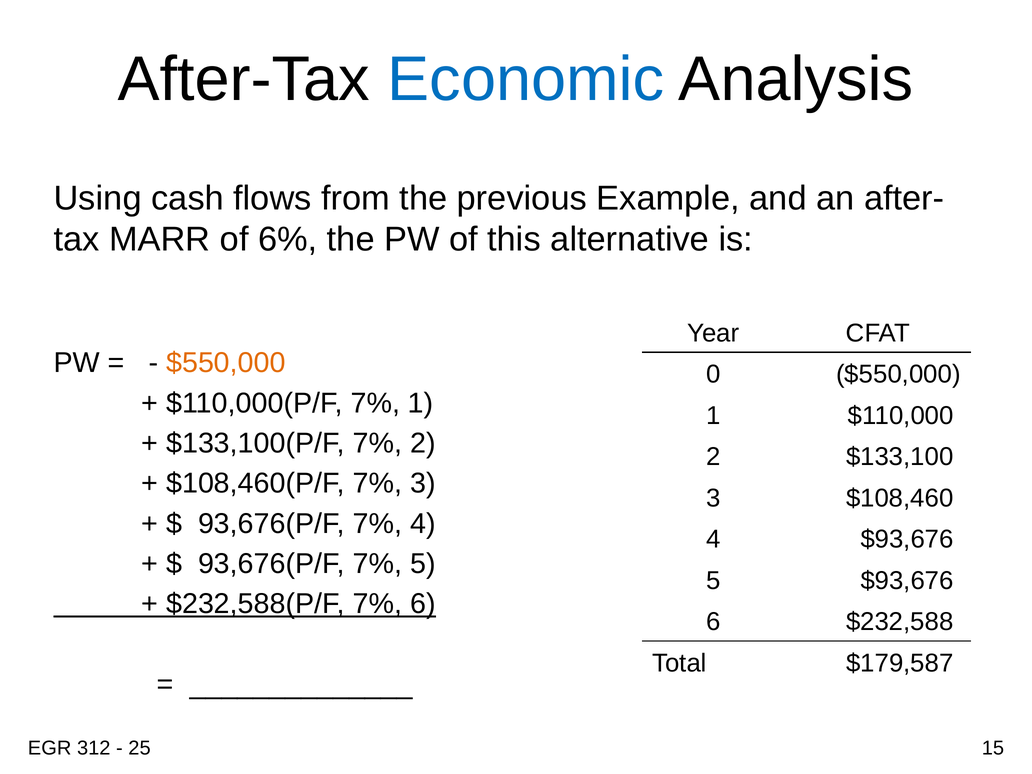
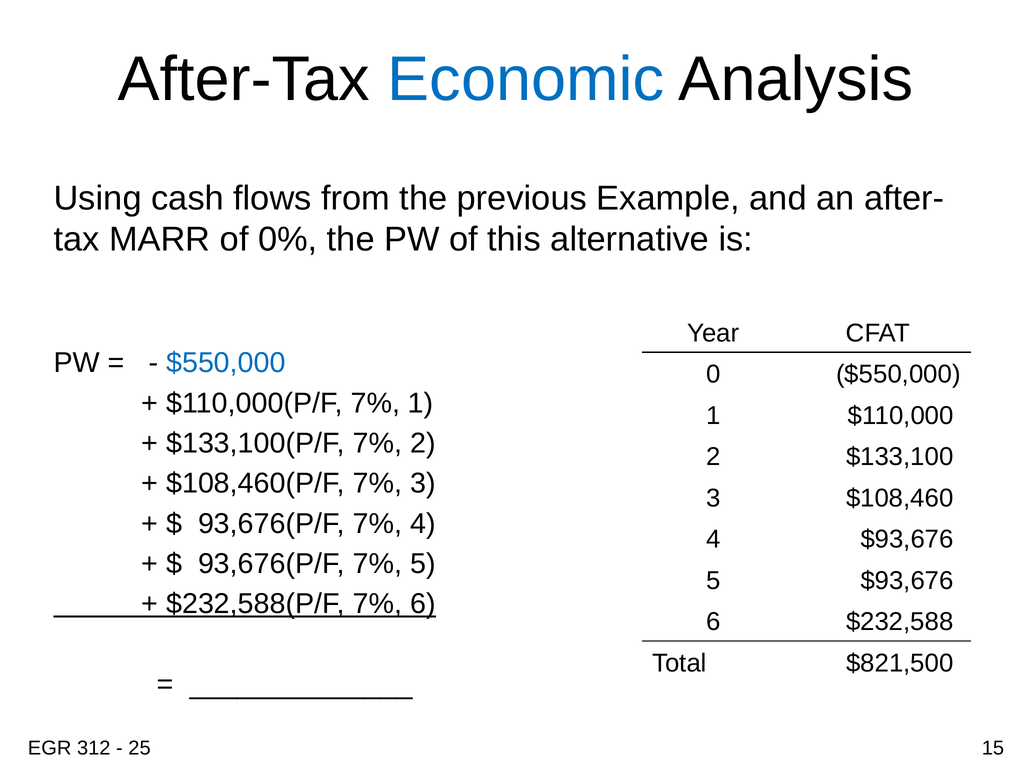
6%: 6% -> 0%
$550,000 at (226, 363) colour: orange -> blue
$179,587: $179,587 -> $821,500
